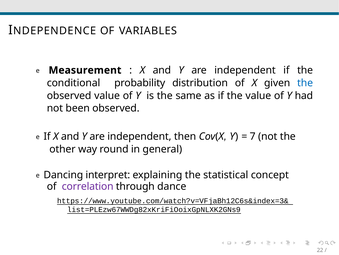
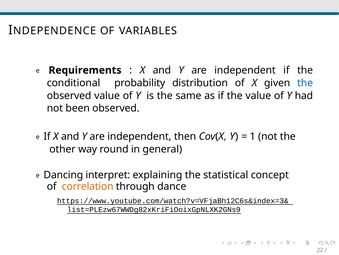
Measurement: Measurement -> Requirements
7: 7 -> 1
correlation colour: purple -> orange
